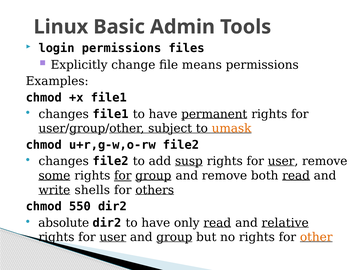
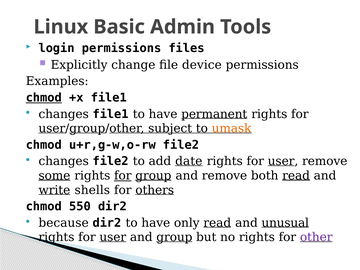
means: means -> device
chmod at (44, 98) underline: none -> present
susp: susp -> date
absolute: absolute -> because
relative: relative -> unusual
other colour: orange -> purple
